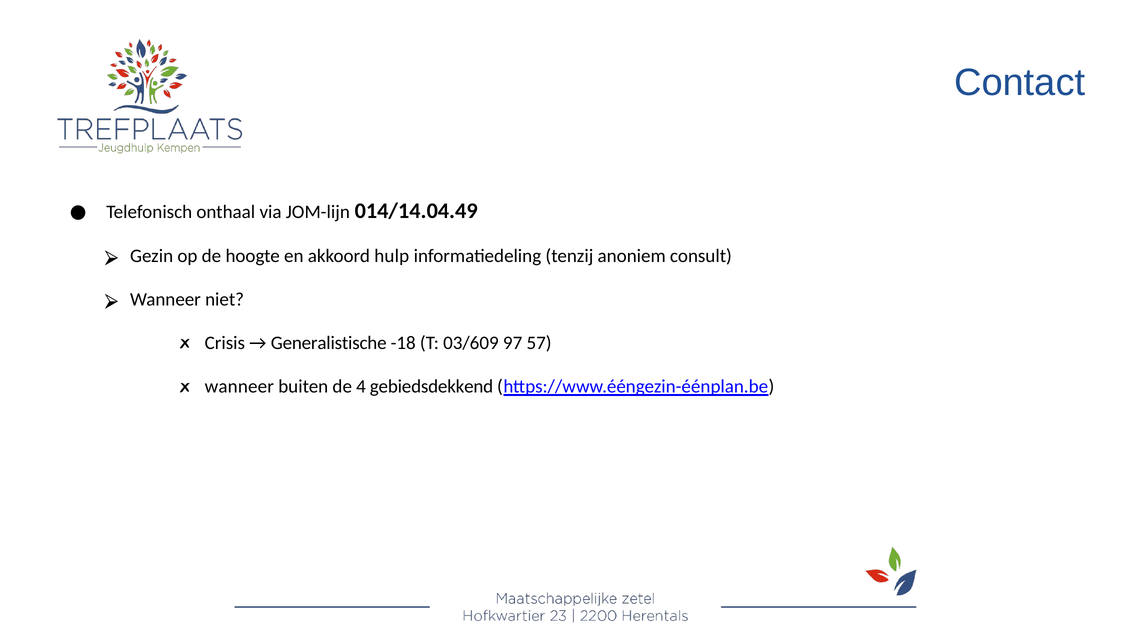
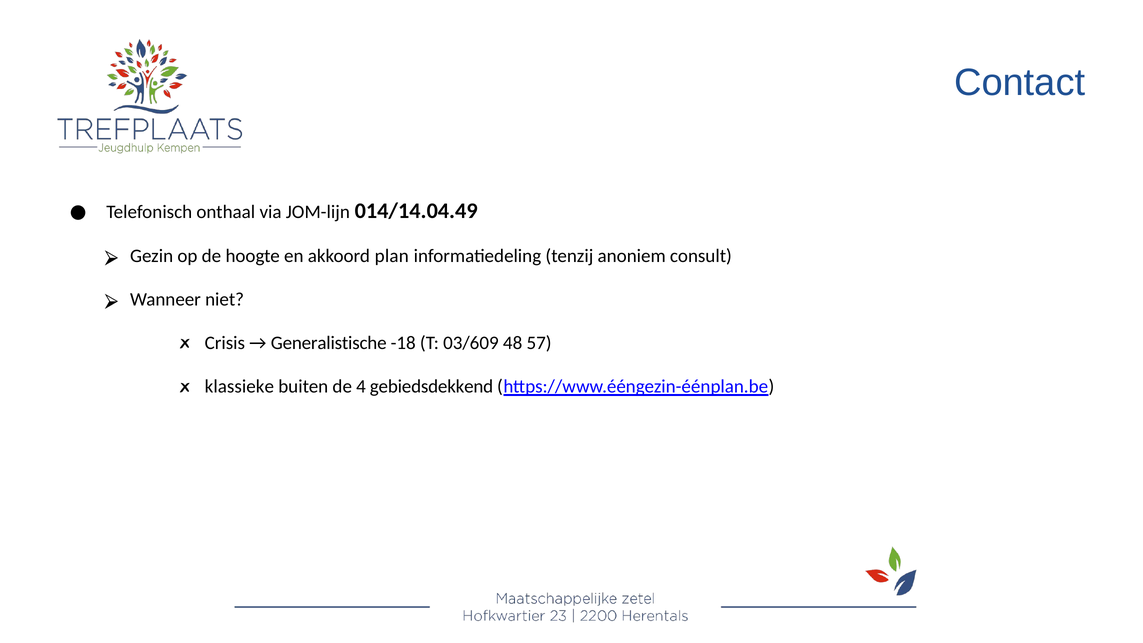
hulp: hulp -> plan
97: 97 -> 48
wanneer at (239, 387): wanneer -> klassieke
